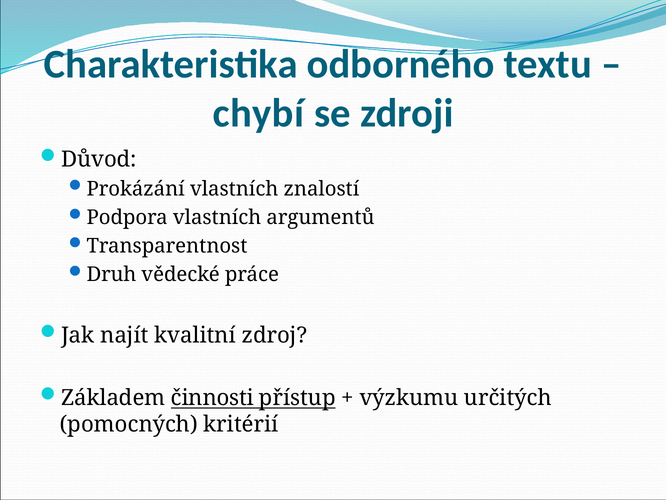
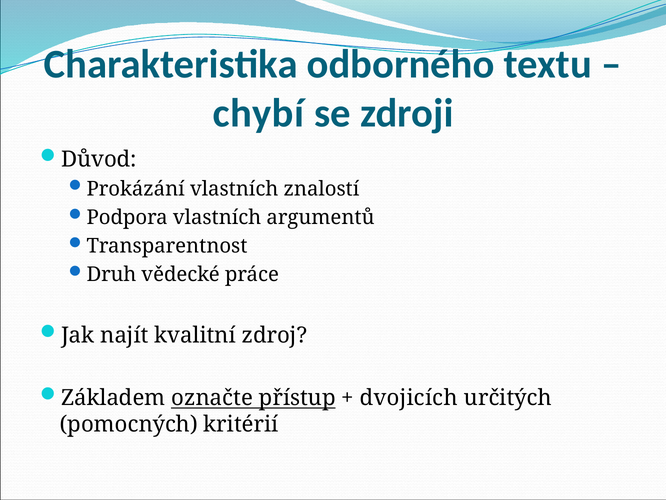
činnosti: činnosti -> označte
výzkumu: výzkumu -> dvojicích
